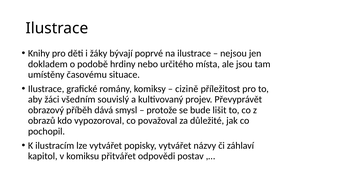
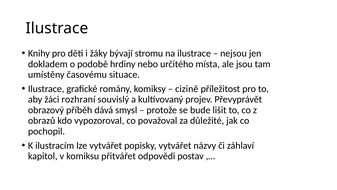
poprvé: poprvé -> stromu
všedním: všedním -> rozhraní
